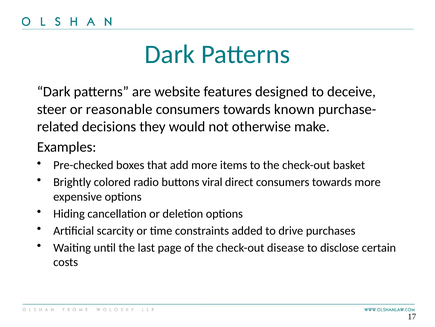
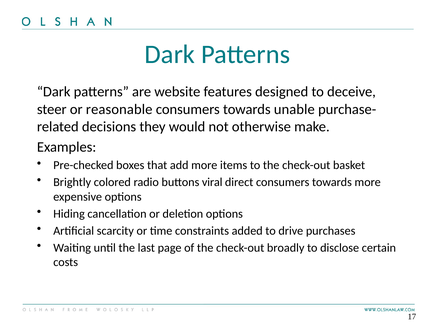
known: known -> unable
disease: disease -> broadly
